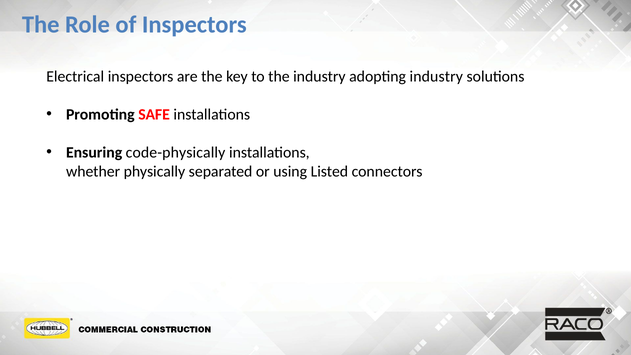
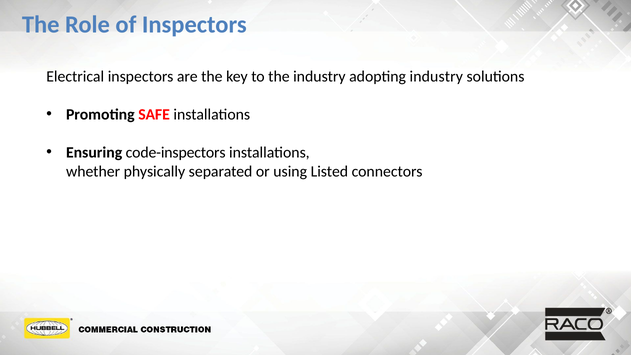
code-physically: code-physically -> code-inspectors
